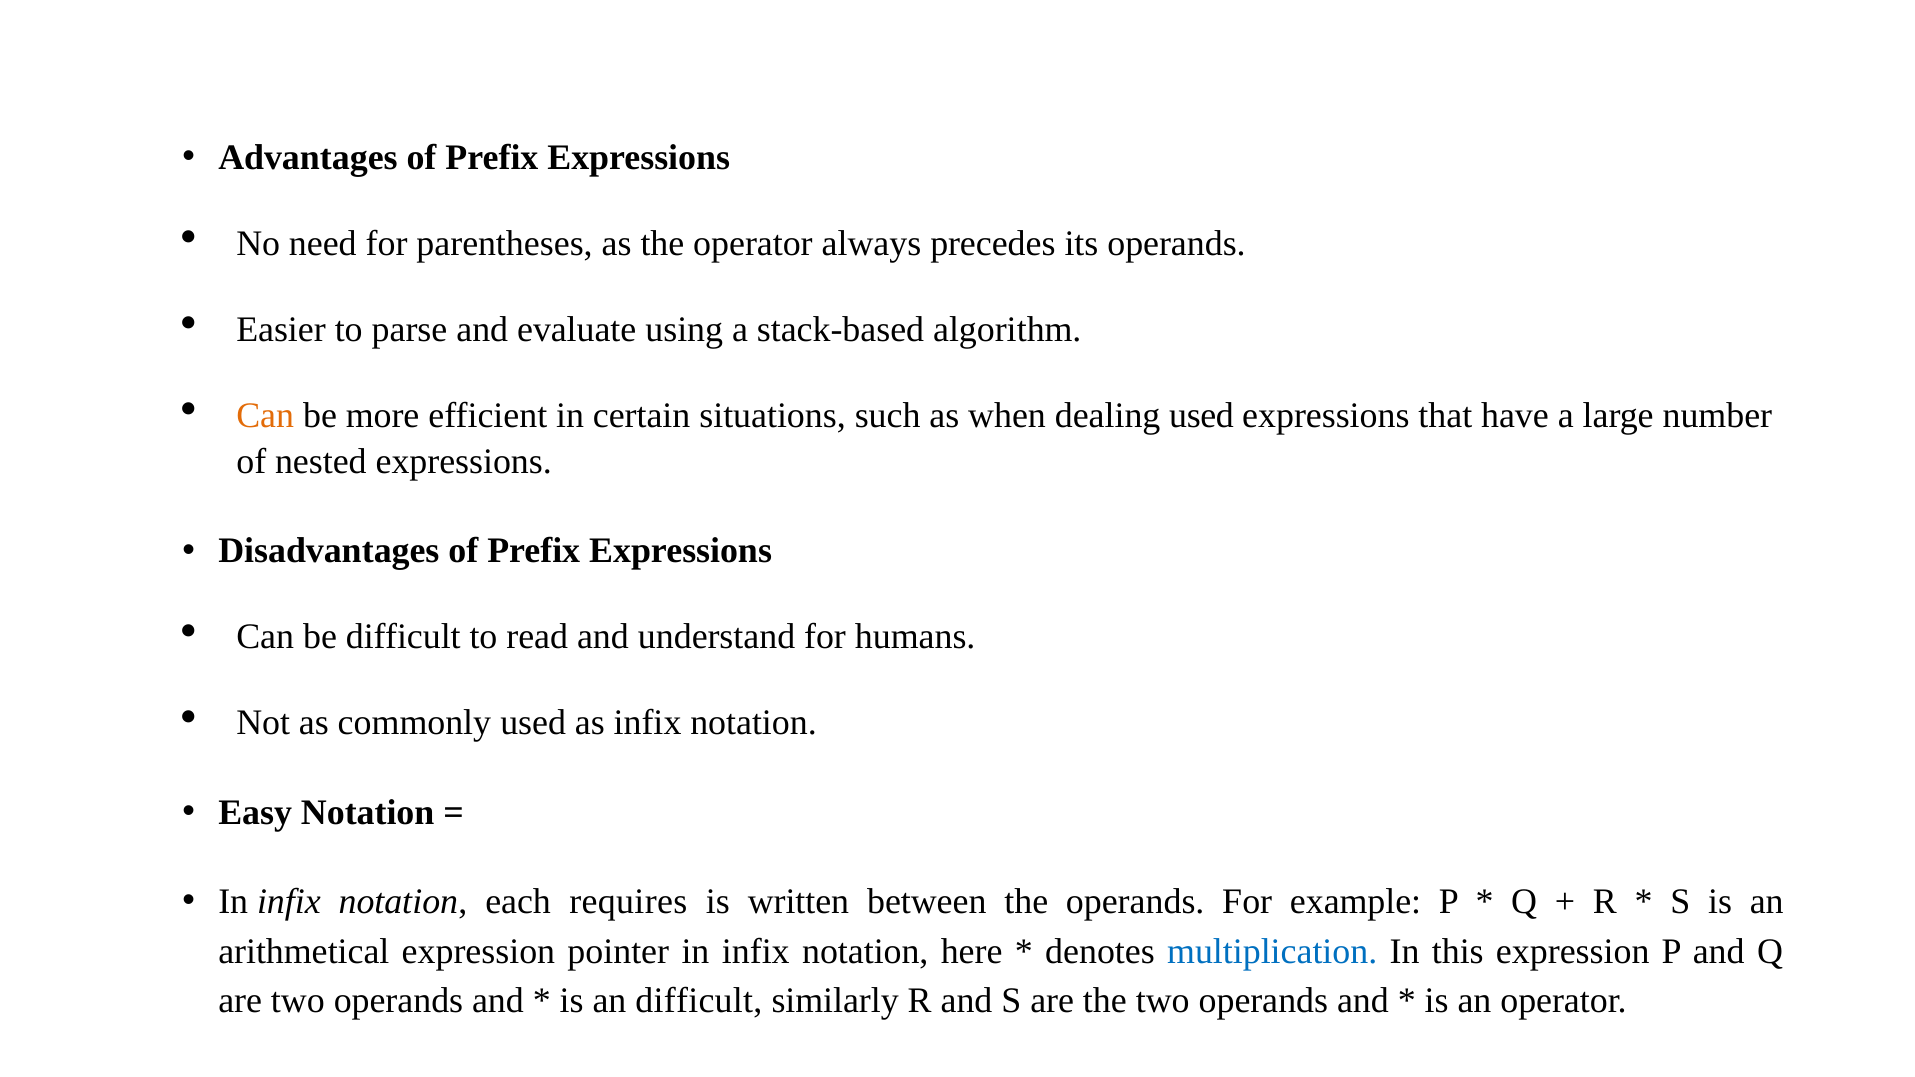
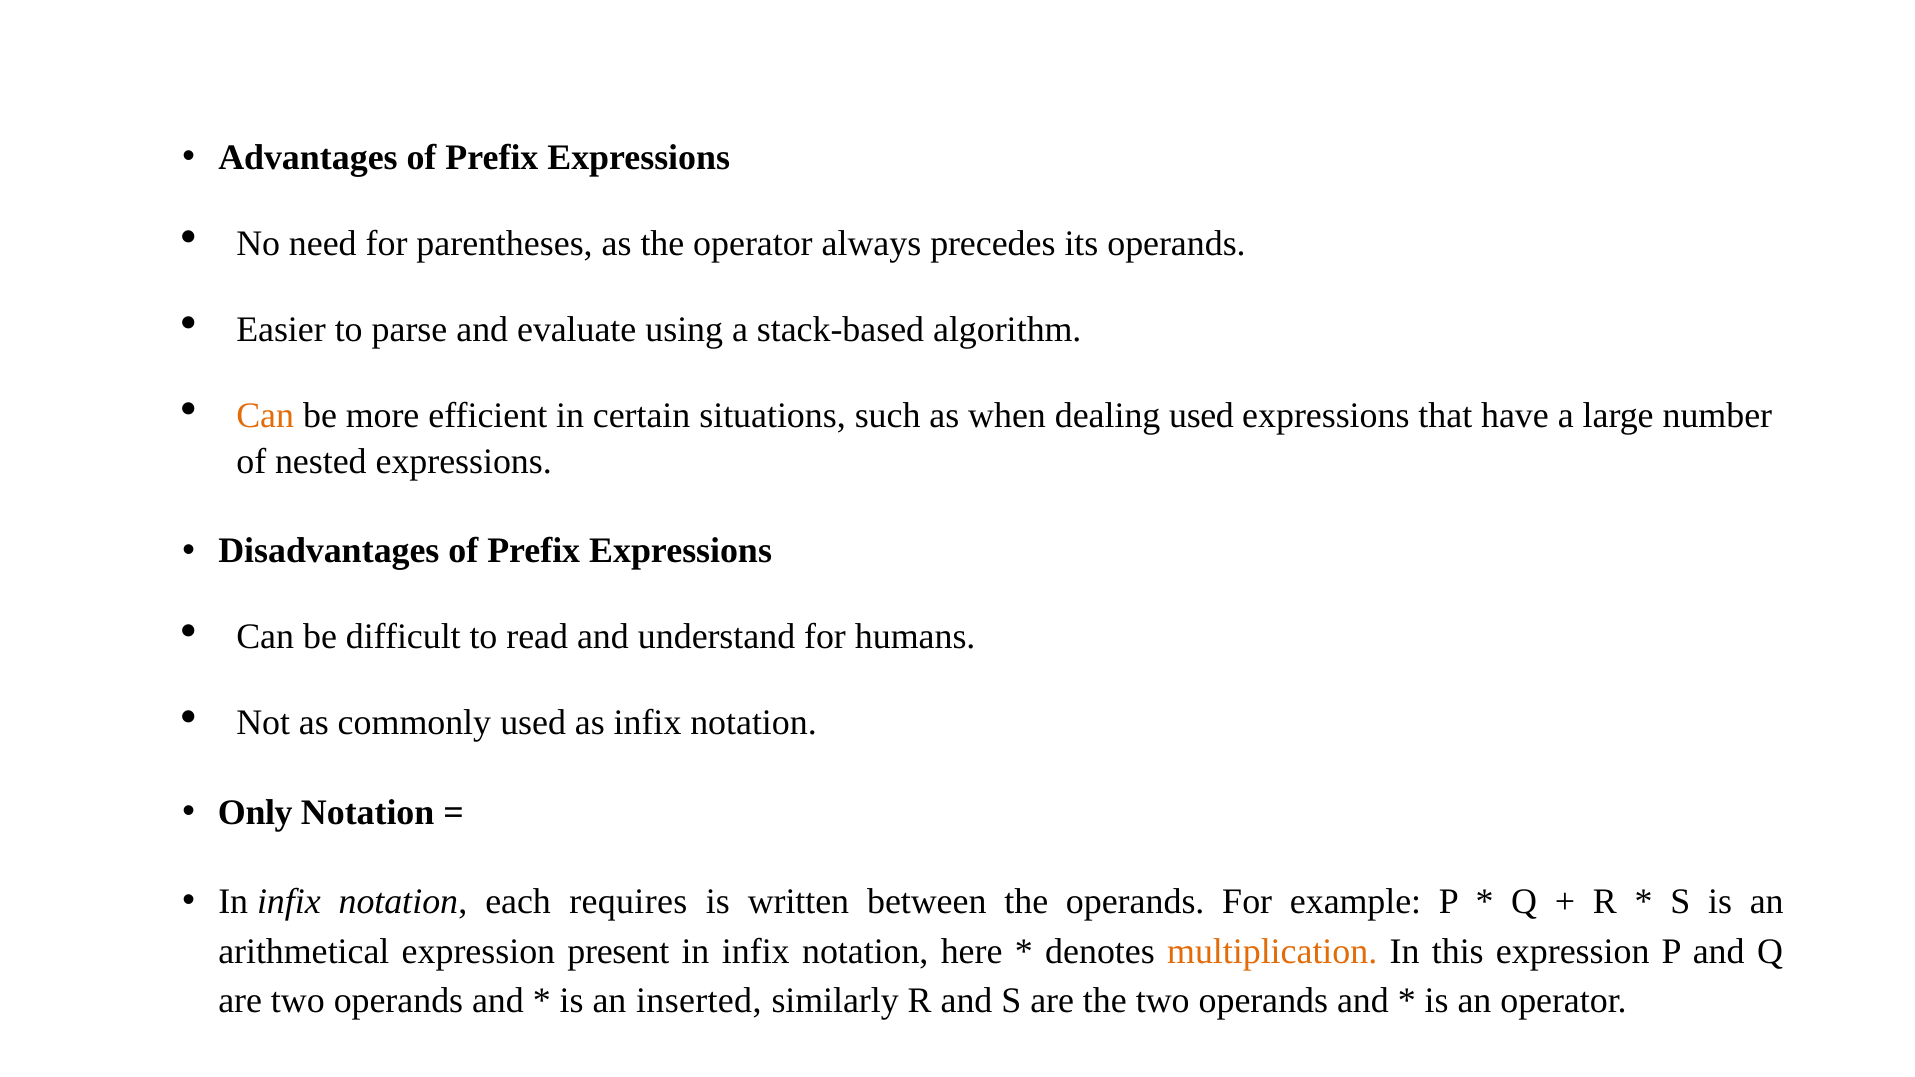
Easy: Easy -> Only
pointer: pointer -> present
multiplication colour: blue -> orange
an difficult: difficult -> inserted
